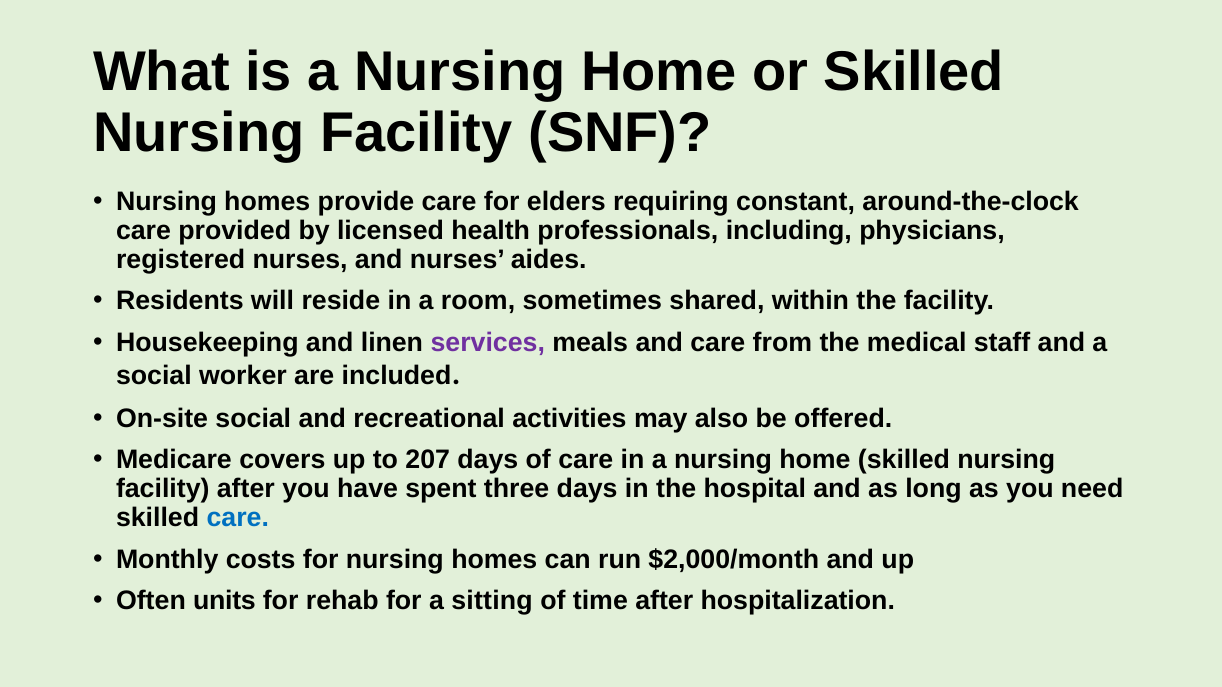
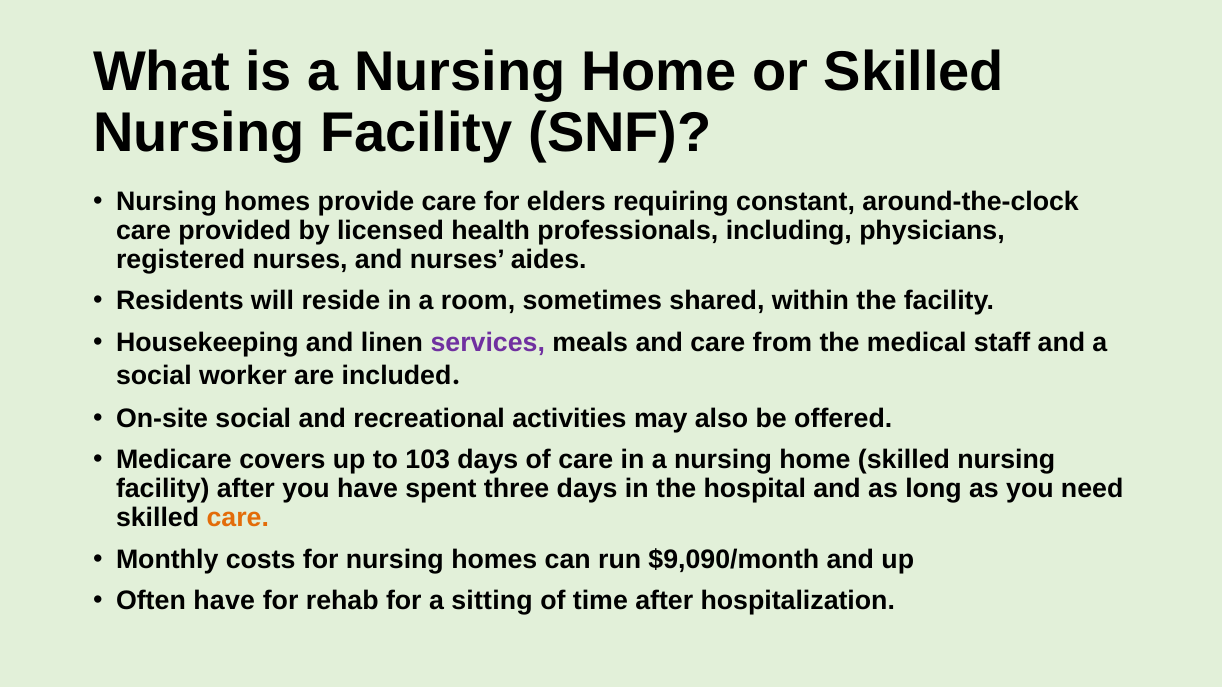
207: 207 -> 103
care at (238, 518) colour: blue -> orange
$2,000/month: $2,000/month -> $9,090/month
Often units: units -> have
